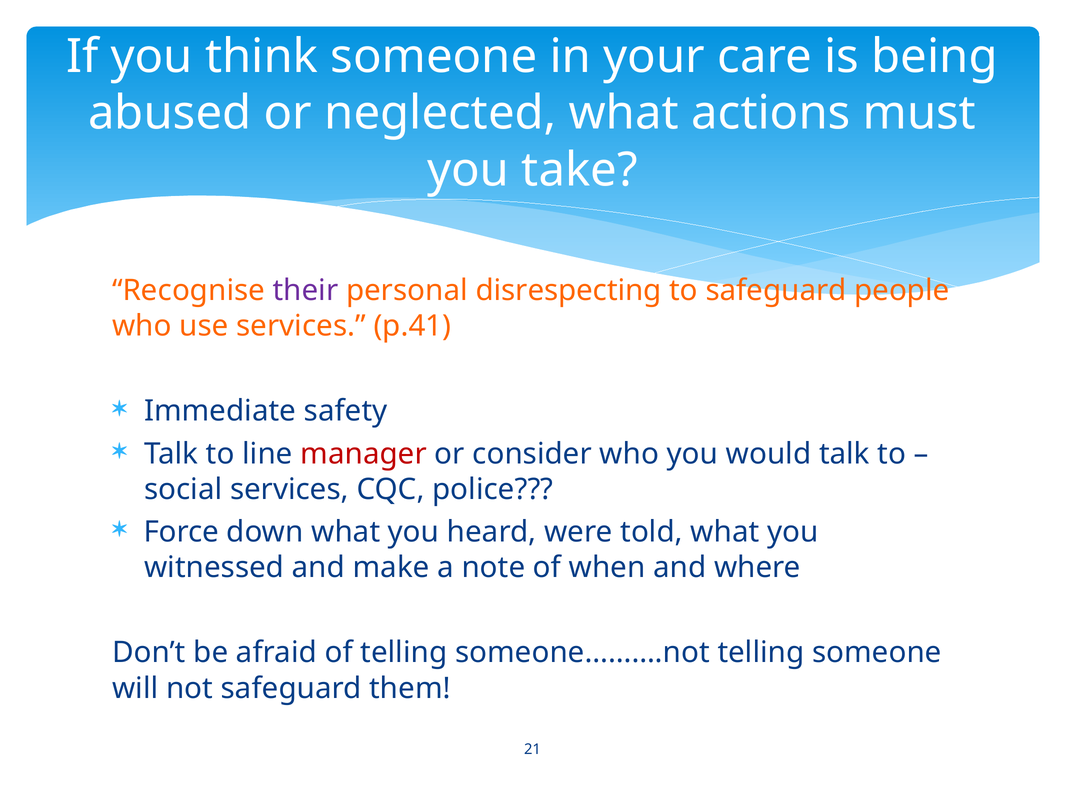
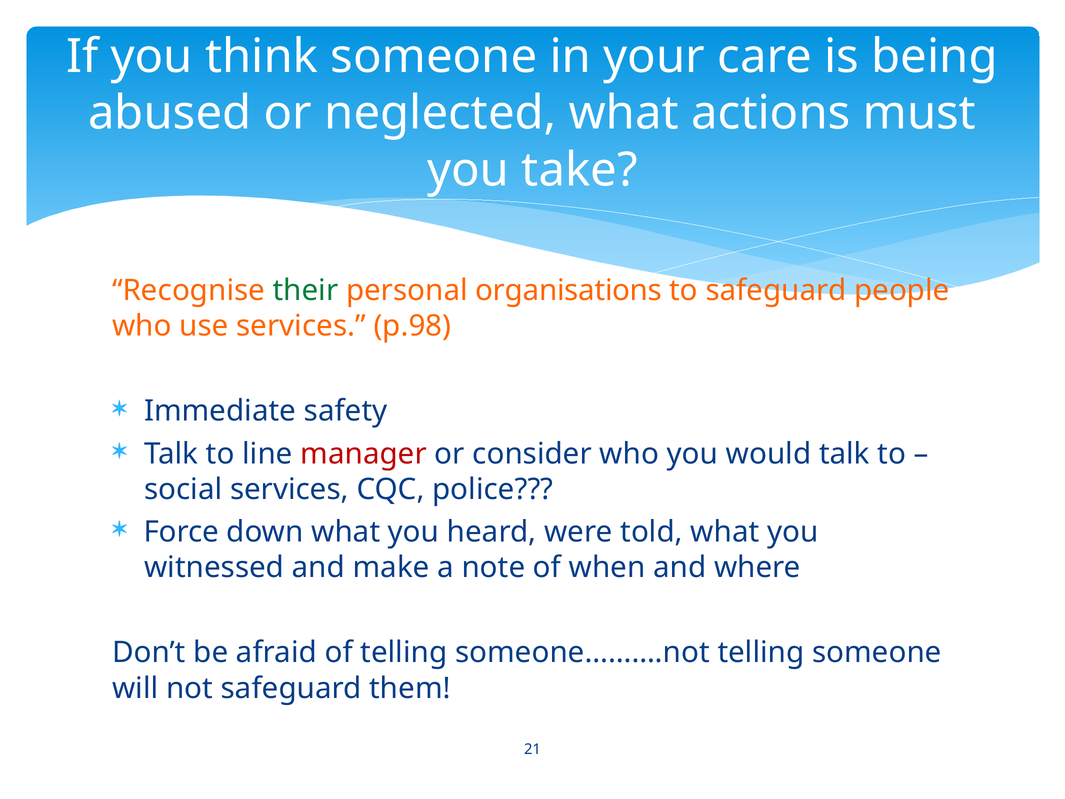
their colour: purple -> green
disrespecting: disrespecting -> organisations
p.41: p.41 -> p.98
